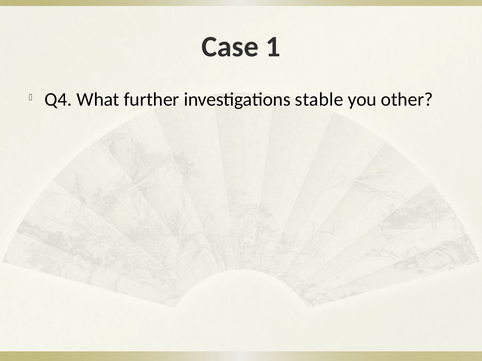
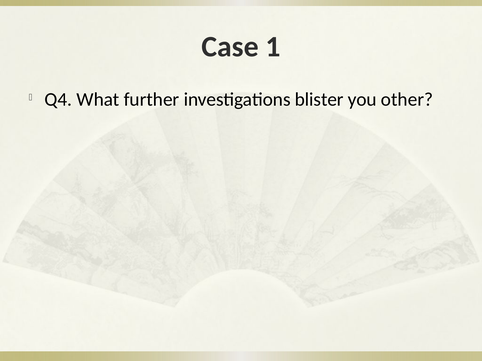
stable: stable -> blister
